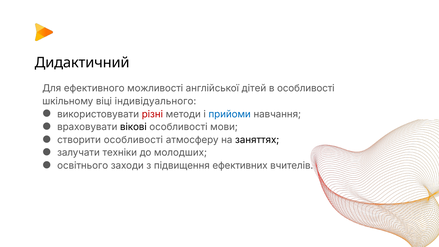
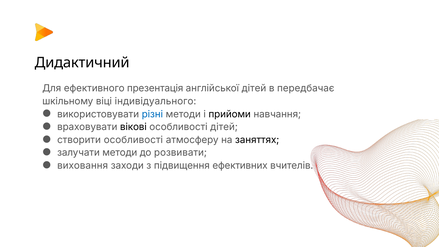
можливості: можливості -> презентація
в особливості: особливості -> передбачає
різні colour: red -> blue
прийоми colour: blue -> black
особливості мови: мови -> дітей
залучати техніки: техніки -> методи
молодших: молодших -> розвивати
освітнього: освітнього -> виховання
